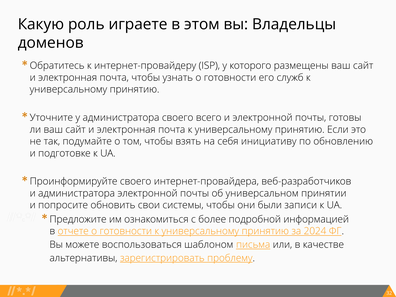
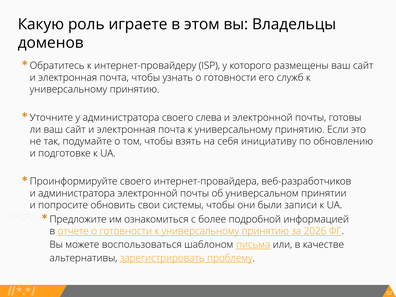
всего: всего -> слева
2024: 2024 -> 2026
